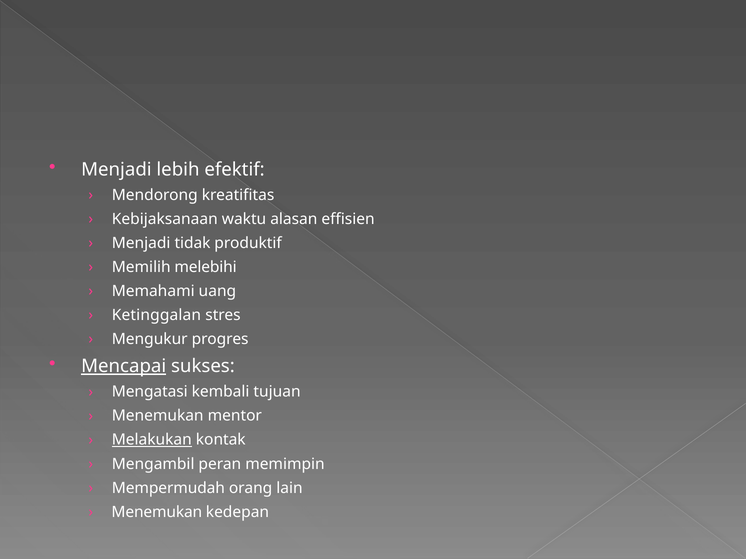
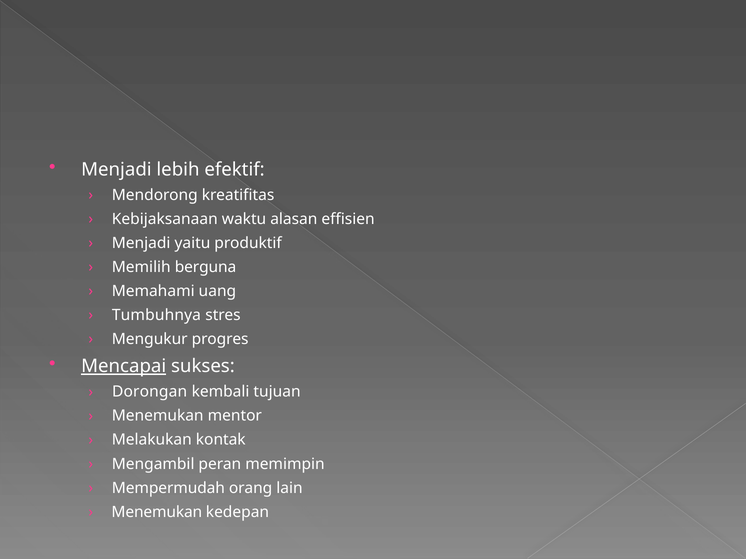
tidak: tidak -> yaitu
melebihi: melebihi -> berguna
Ketinggalan: Ketinggalan -> Tumbuhnya
Mengatasi: Mengatasi -> Dorongan
Melakukan underline: present -> none
